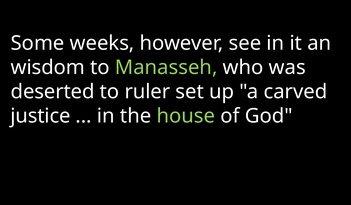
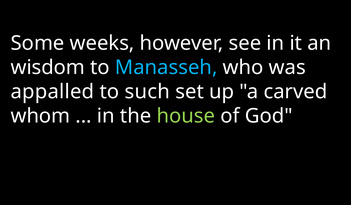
Manasseh colour: light green -> light blue
deserted: deserted -> appalled
ruler: ruler -> such
justice: justice -> whom
